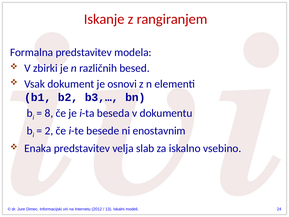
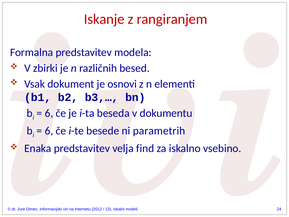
8 at (49, 113): 8 -> 6
2 at (49, 131): 2 -> 6
enostavnim: enostavnim -> parametrih
slab: slab -> find
